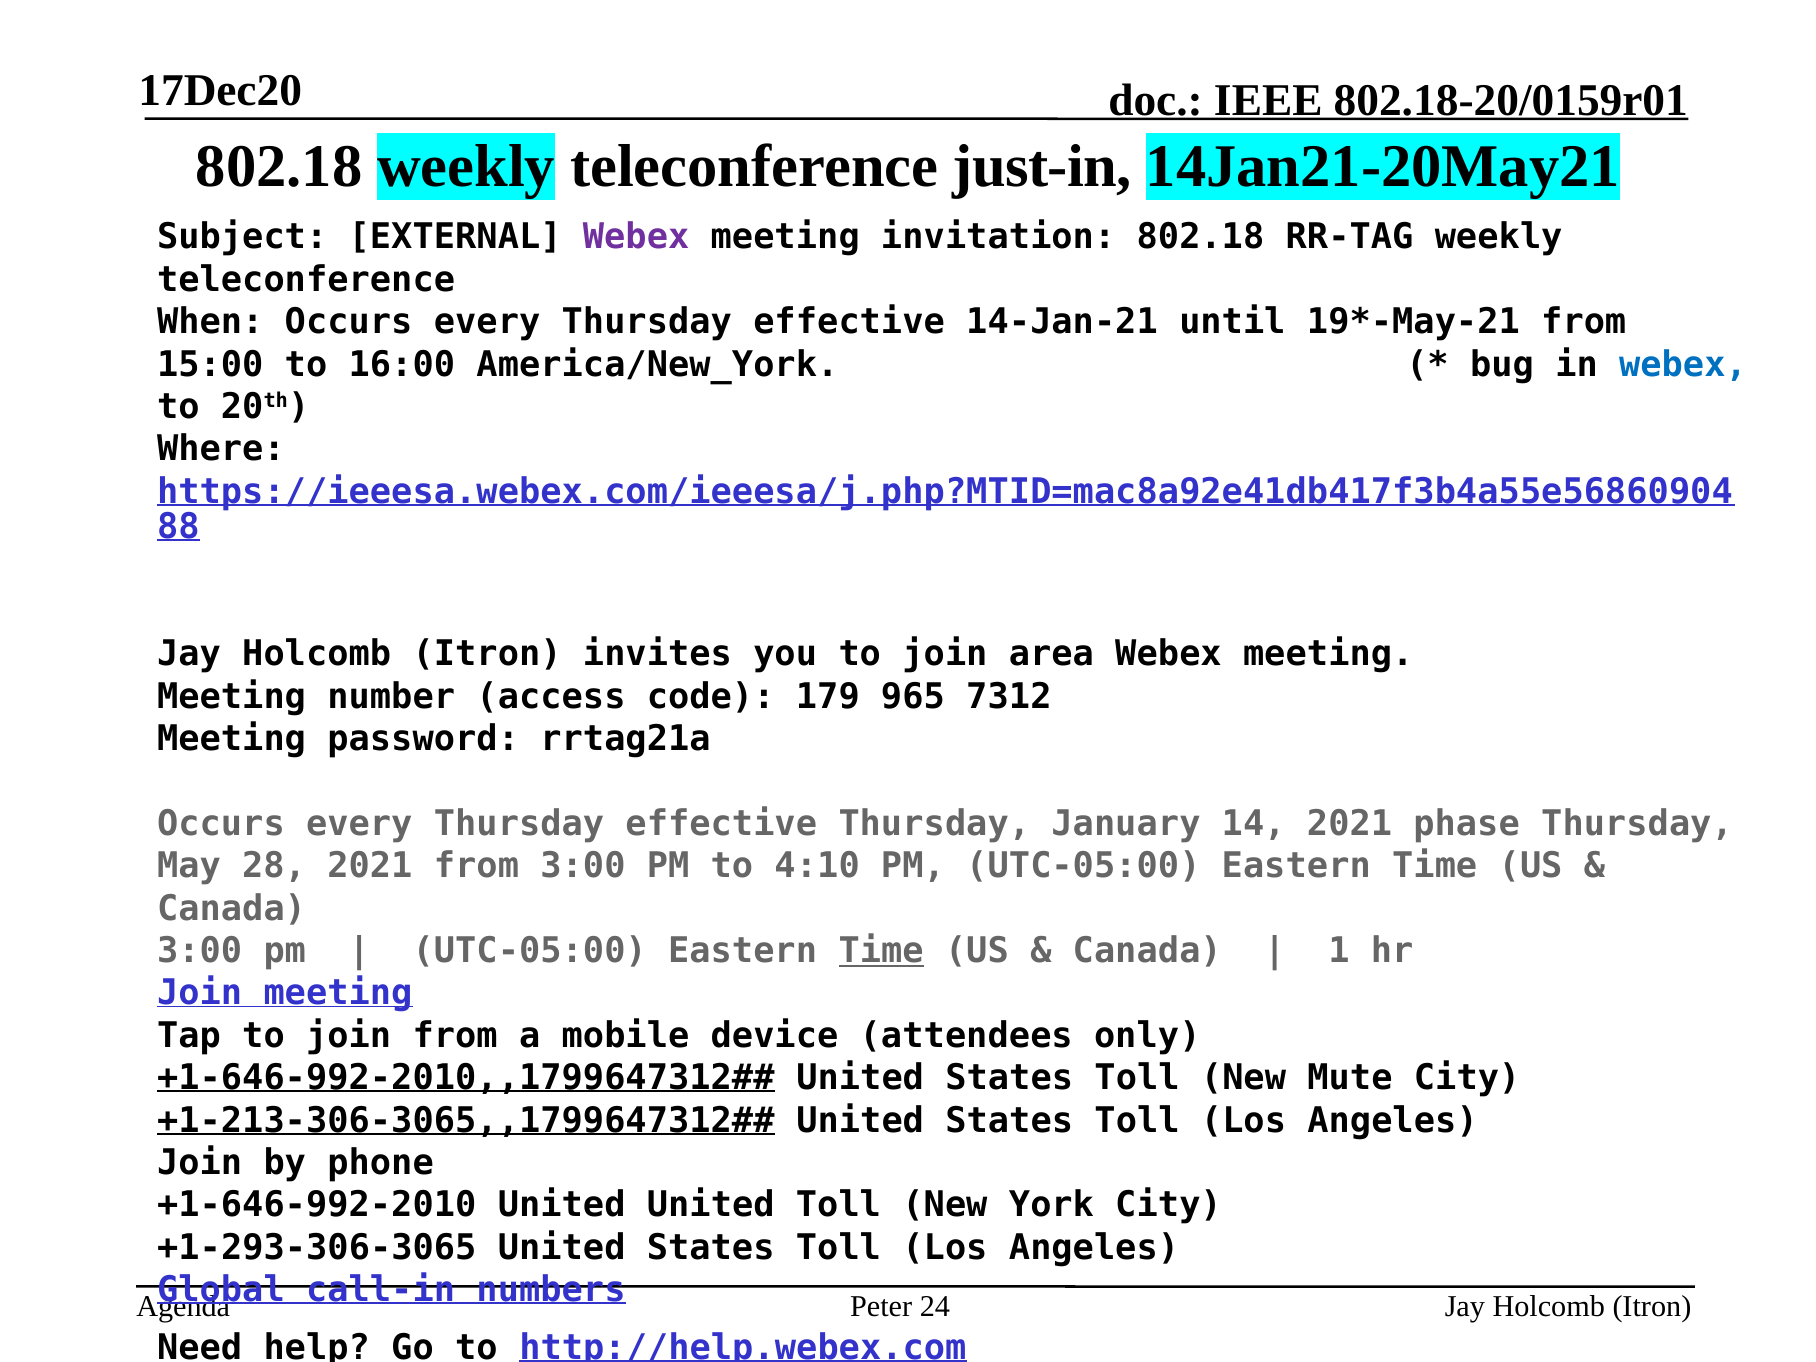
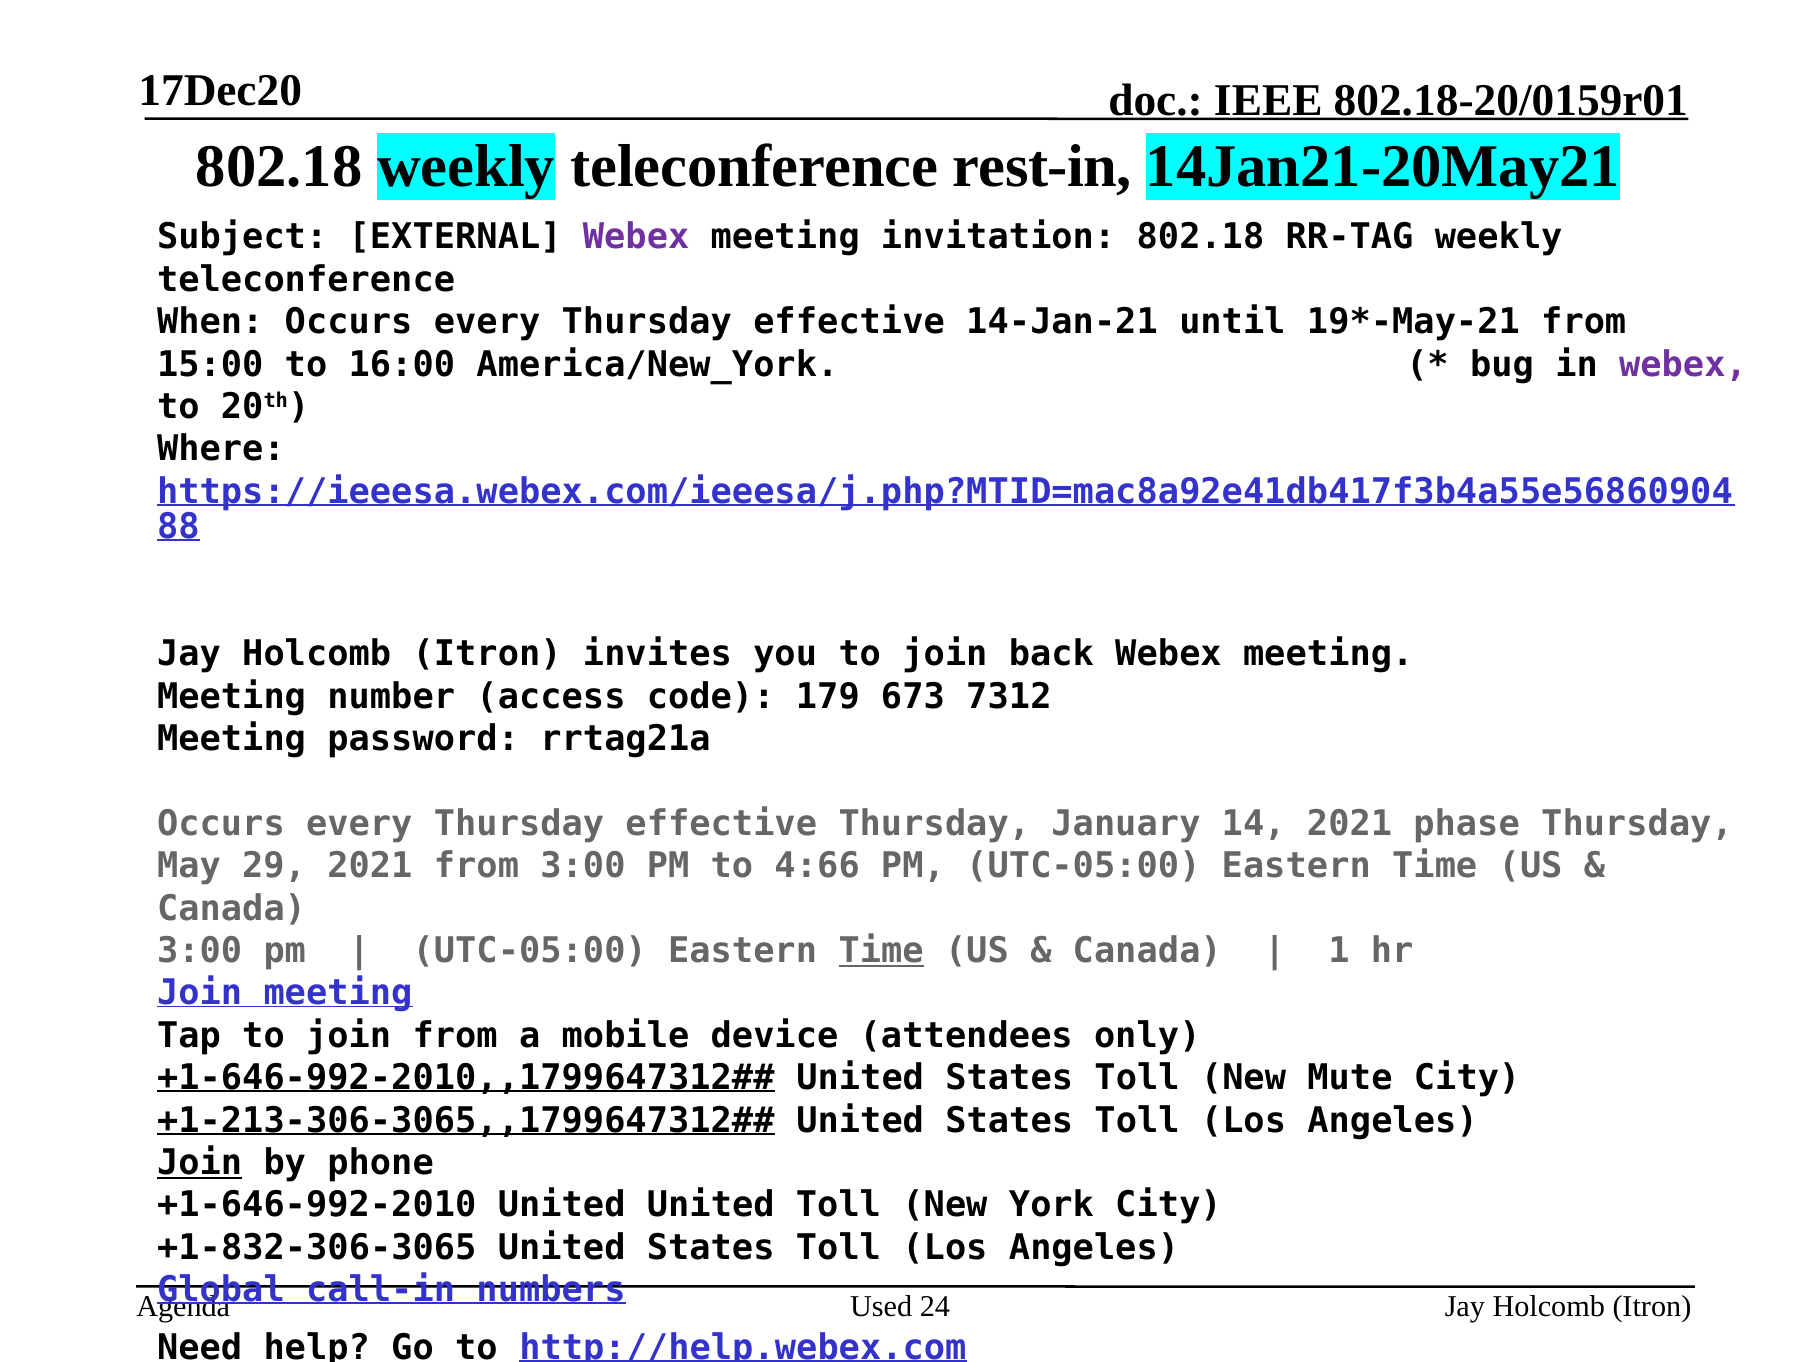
just-in: just-in -> rest-in
webex at (1683, 364) colour: blue -> purple
area: area -> back
965: 965 -> 673
28: 28 -> 29
4:10: 4:10 -> 4:66
Join at (200, 1163) underline: none -> present
+1-293-306-3065: +1-293-306-3065 -> +1-832-306-3065
Peter: Peter -> Used
